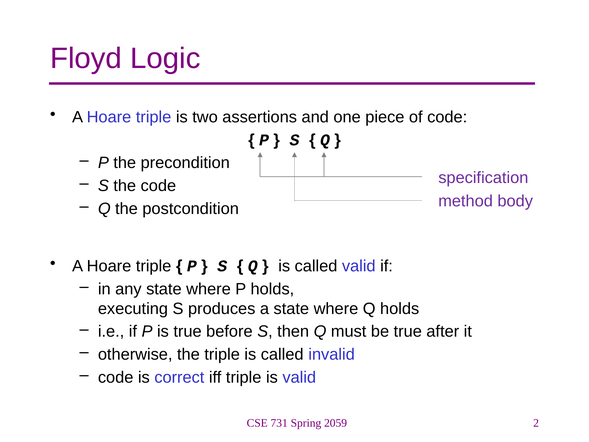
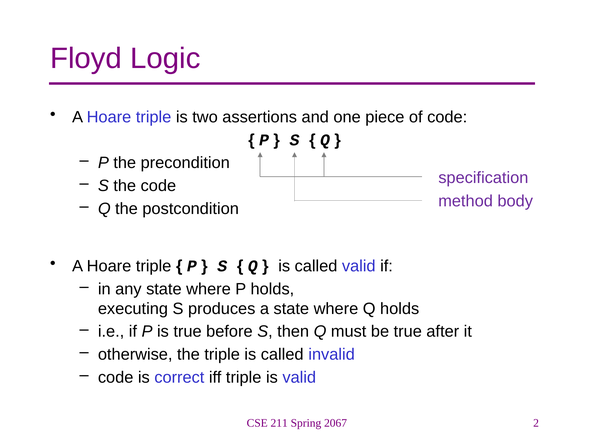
731: 731 -> 211
2059: 2059 -> 2067
